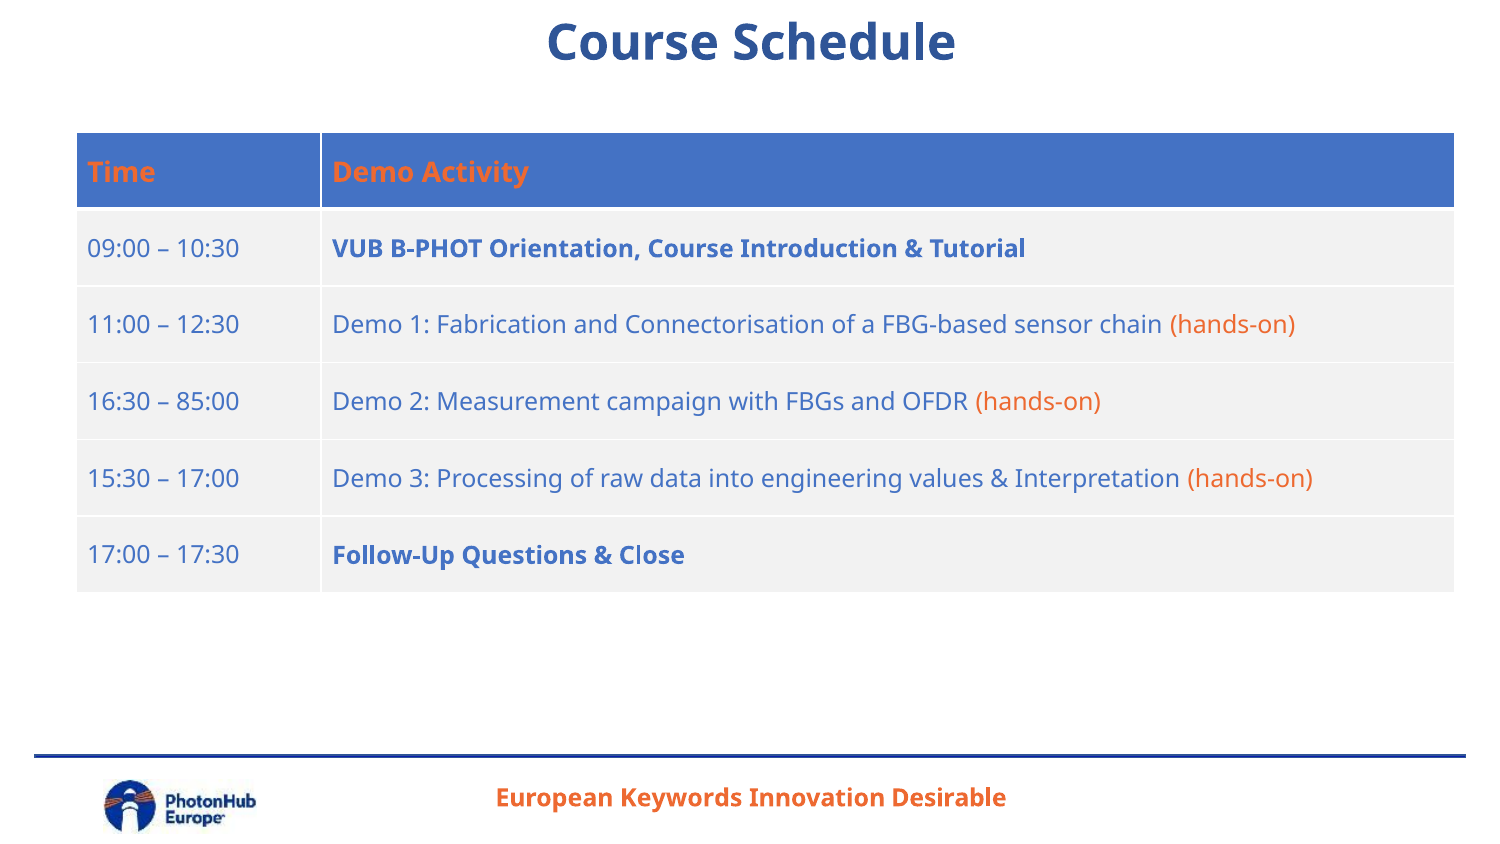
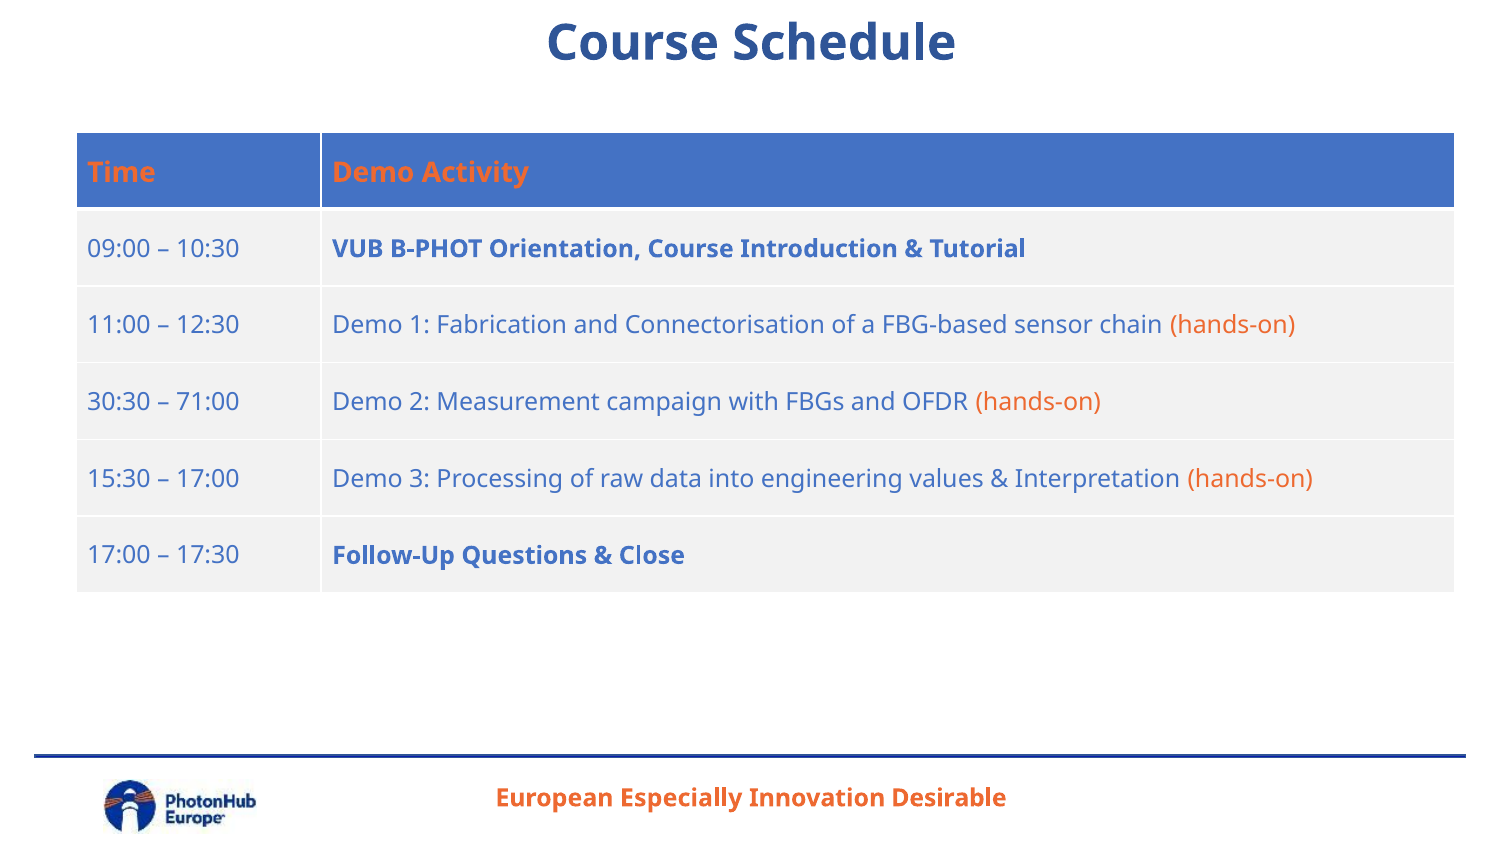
16:30: 16:30 -> 30:30
85:00: 85:00 -> 71:00
Keywords: Keywords -> Especially
